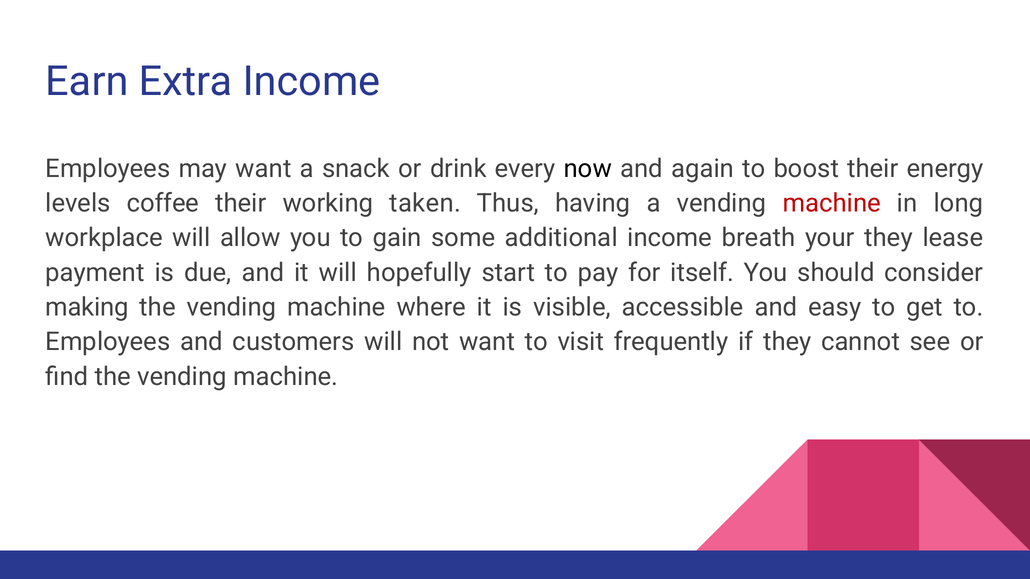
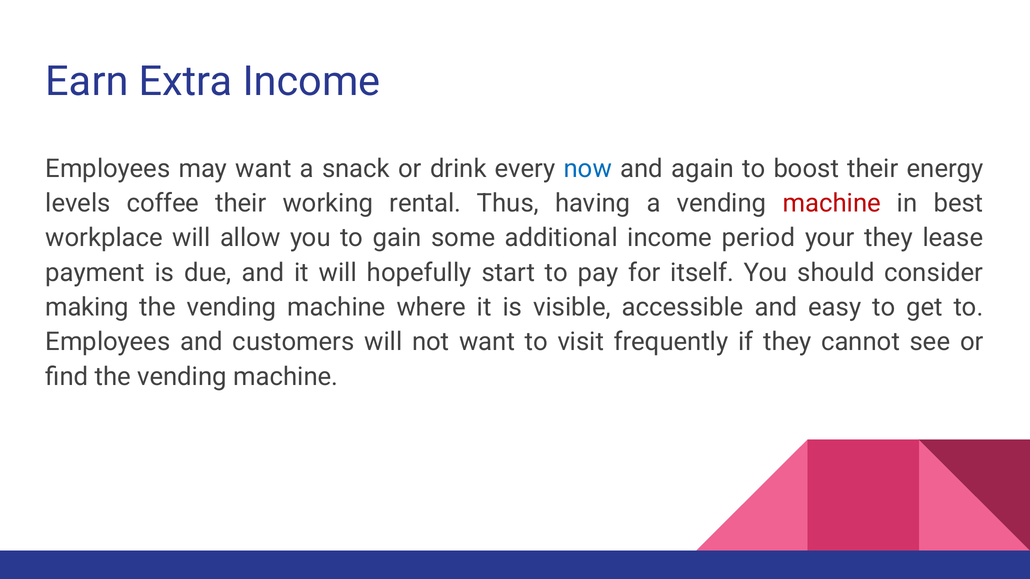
now colour: black -> blue
taken: taken -> rental
long: long -> best
breath: breath -> period
